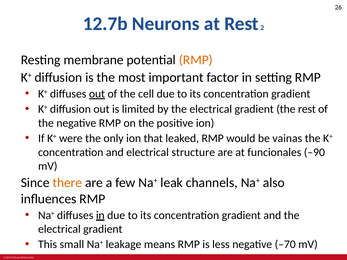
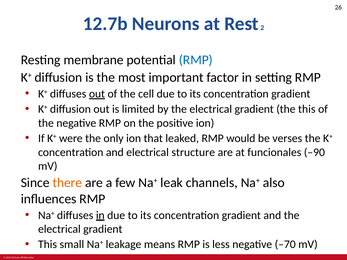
RMP at (196, 60) colour: orange -> blue
the rest: rest -> this
vainas: vainas -> verses
